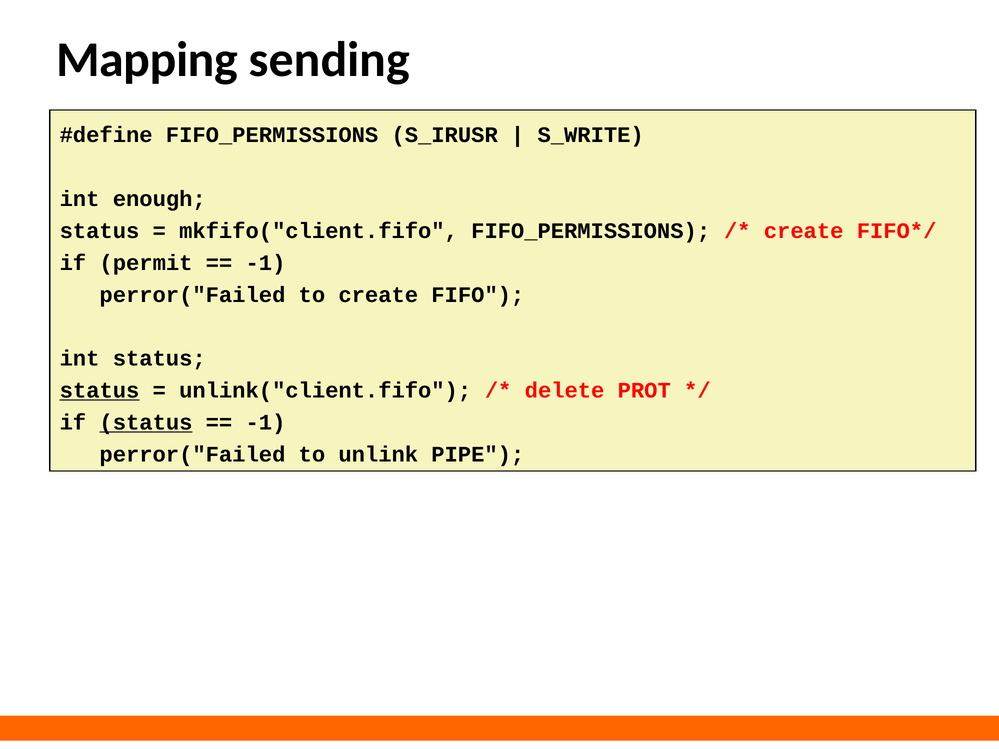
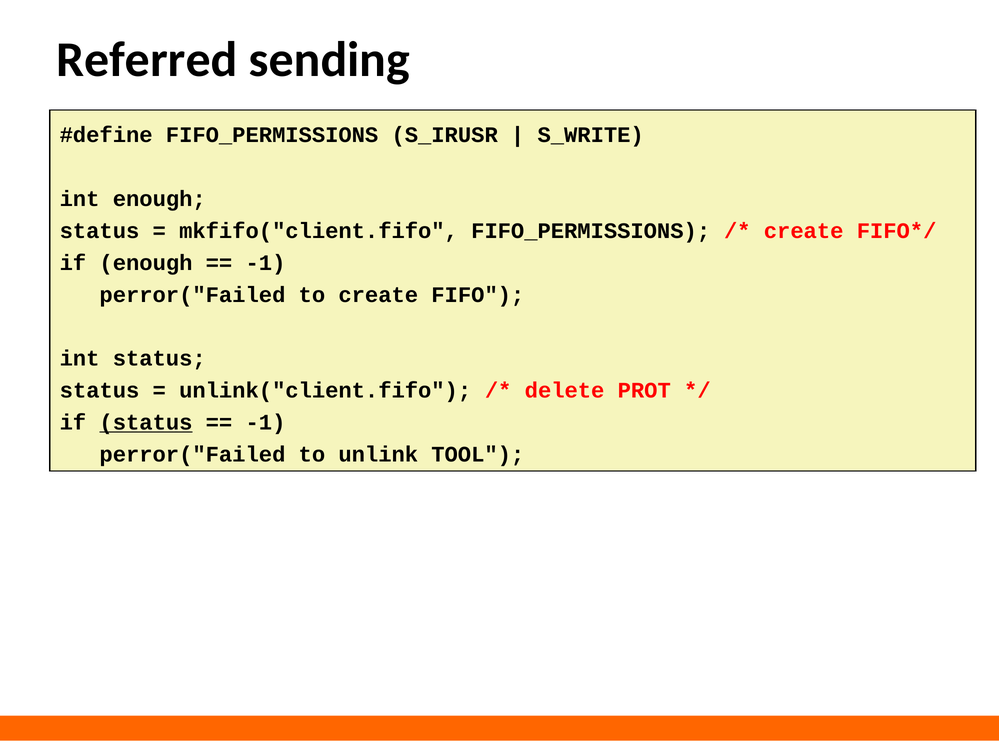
Mapping: Mapping -> Referred
if permit: permit -> enough
status at (100, 391) underline: present -> none
PIPE: PIPE -> TOOL
